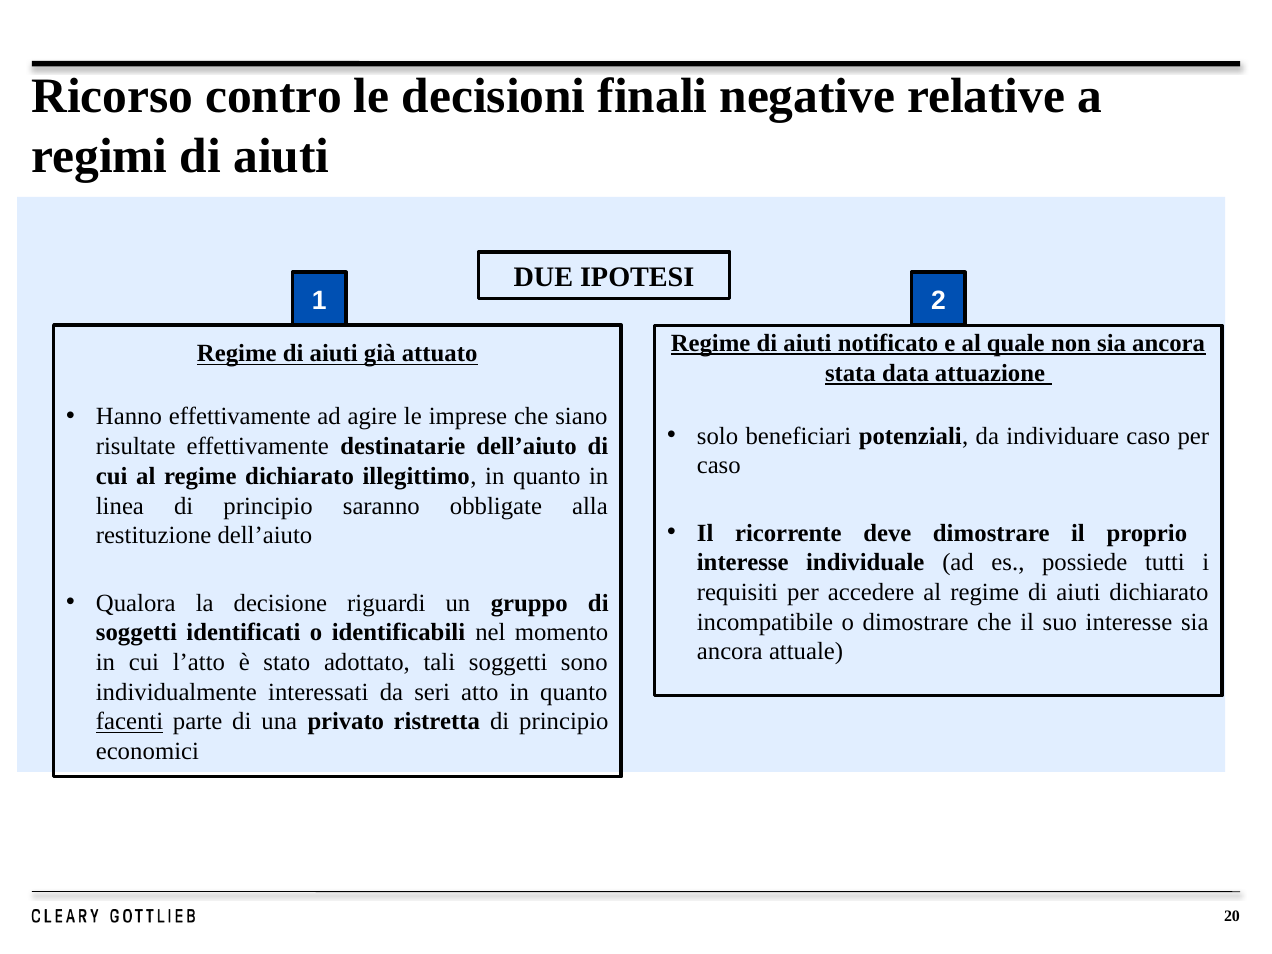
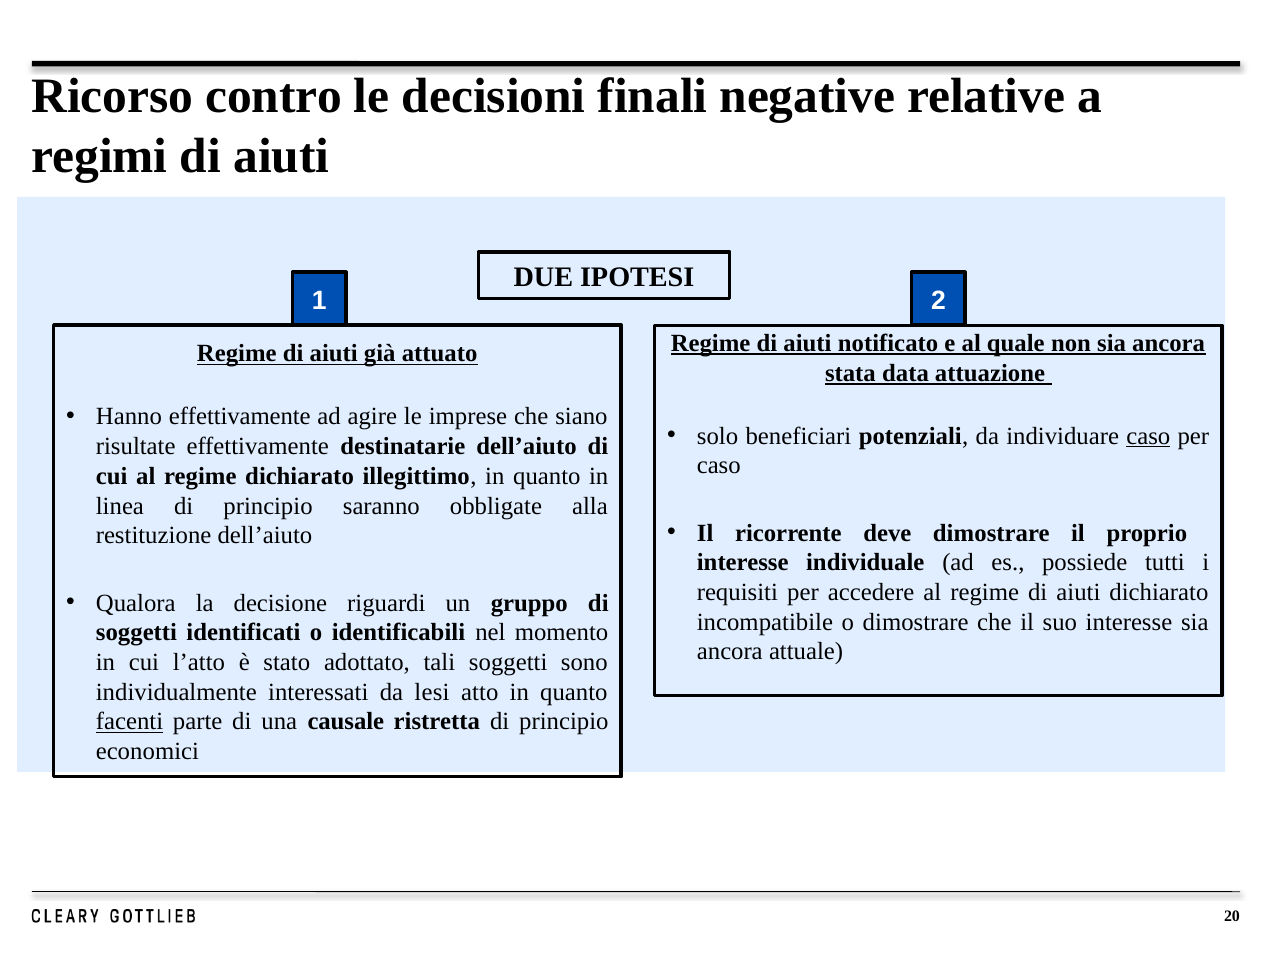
caso at (1148, 436) underline: none -> present
seri: seri -> lesi
privato: privato -> causale
